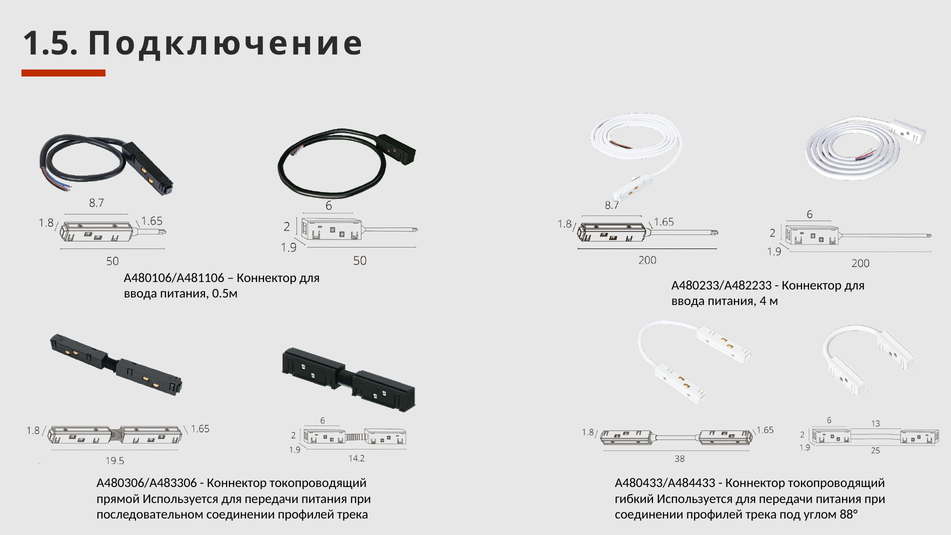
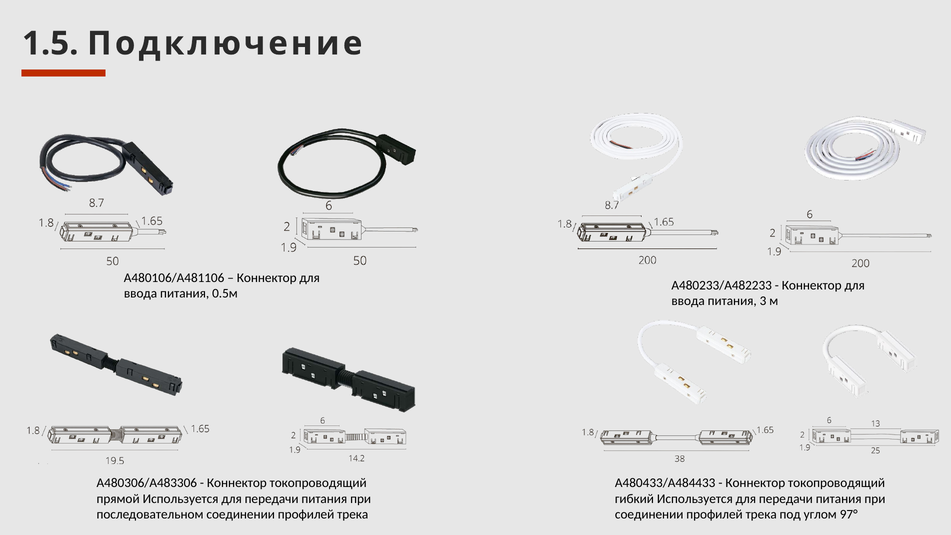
4: 4 -> 3
88°: 88° -> 97°
